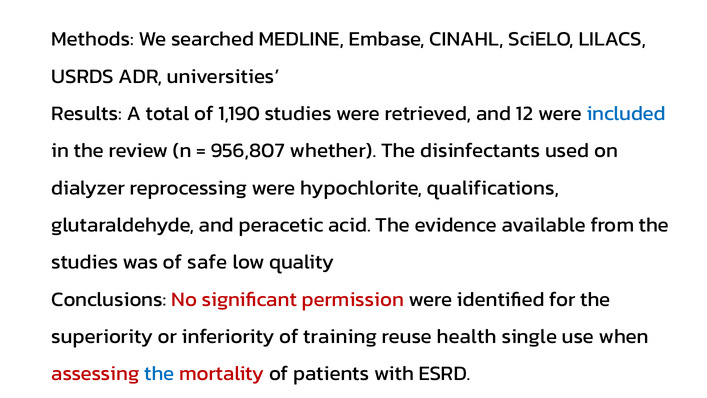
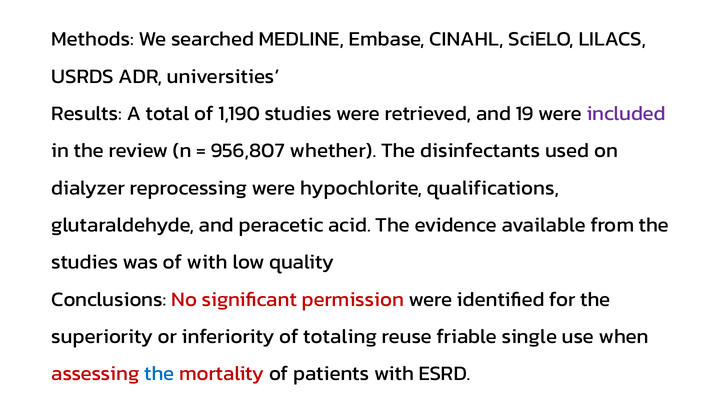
12: 12 -> 19
included colour: blue -> purple
of safe: safe -> with
training: training -> totaling
health: health -> friable
